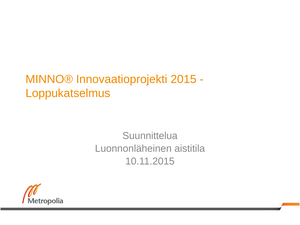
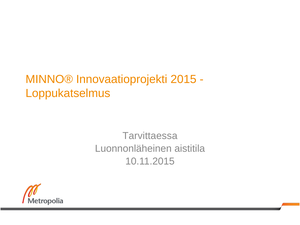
Suunnittelua: Suunnittelua -> Tarvittaessa
